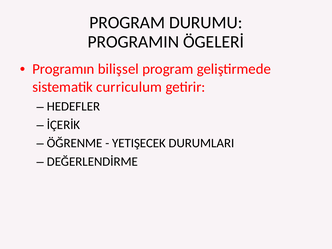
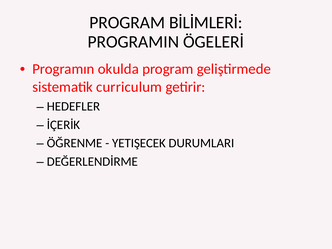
DURUMU: DURUMU -> BİLİMLERİ
bilişsel: bilişsel -> okulda
